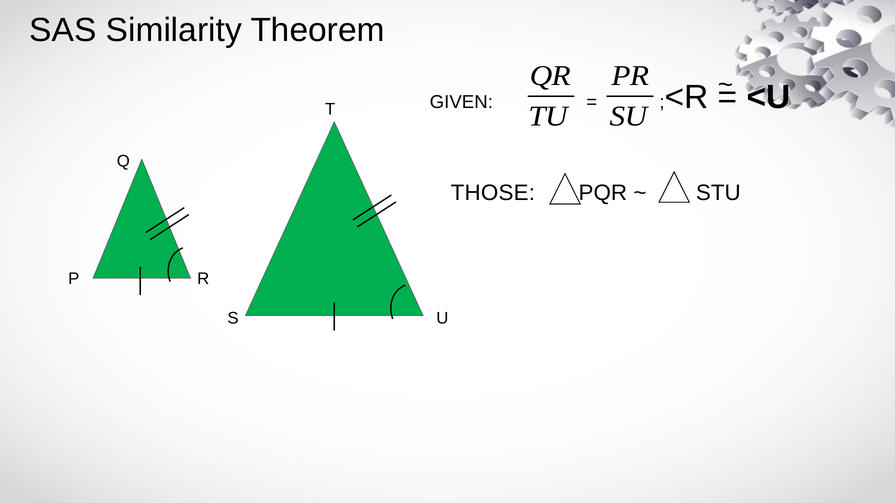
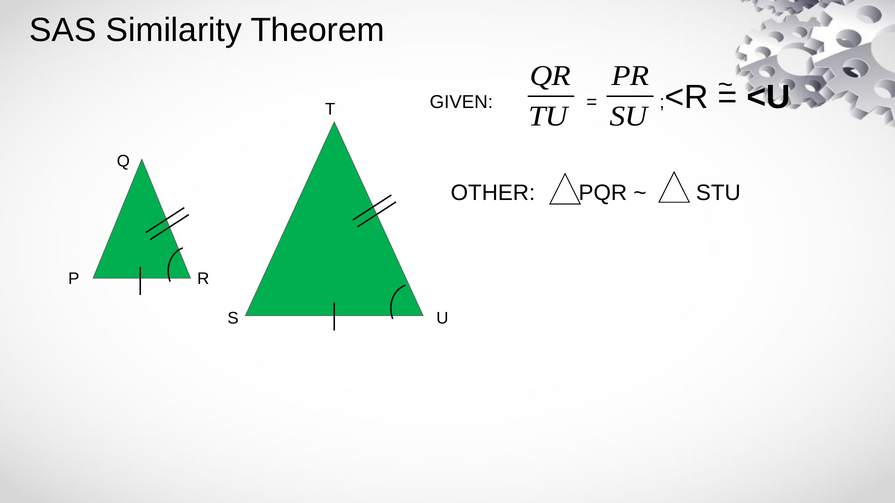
THOSE: THOSE -> OTHER
